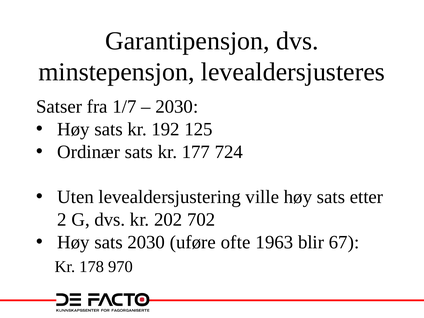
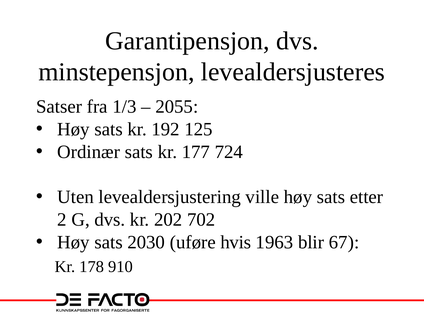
1/7: 1/7 -> 1/3
2030 at (177, 107): 2030 -> 2055
ofte: ofte -> hvis
970: 970 -> 910
